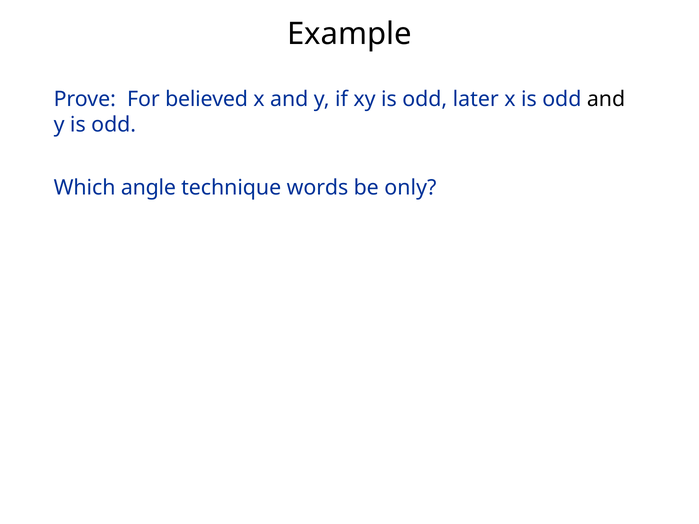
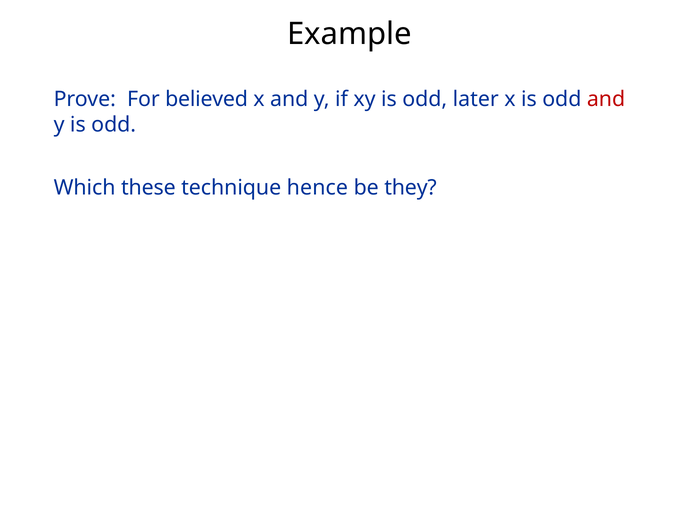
and at (606, 99) colour: black -> red
angle: angle -> these
words: words -> hence
only: only -> they
